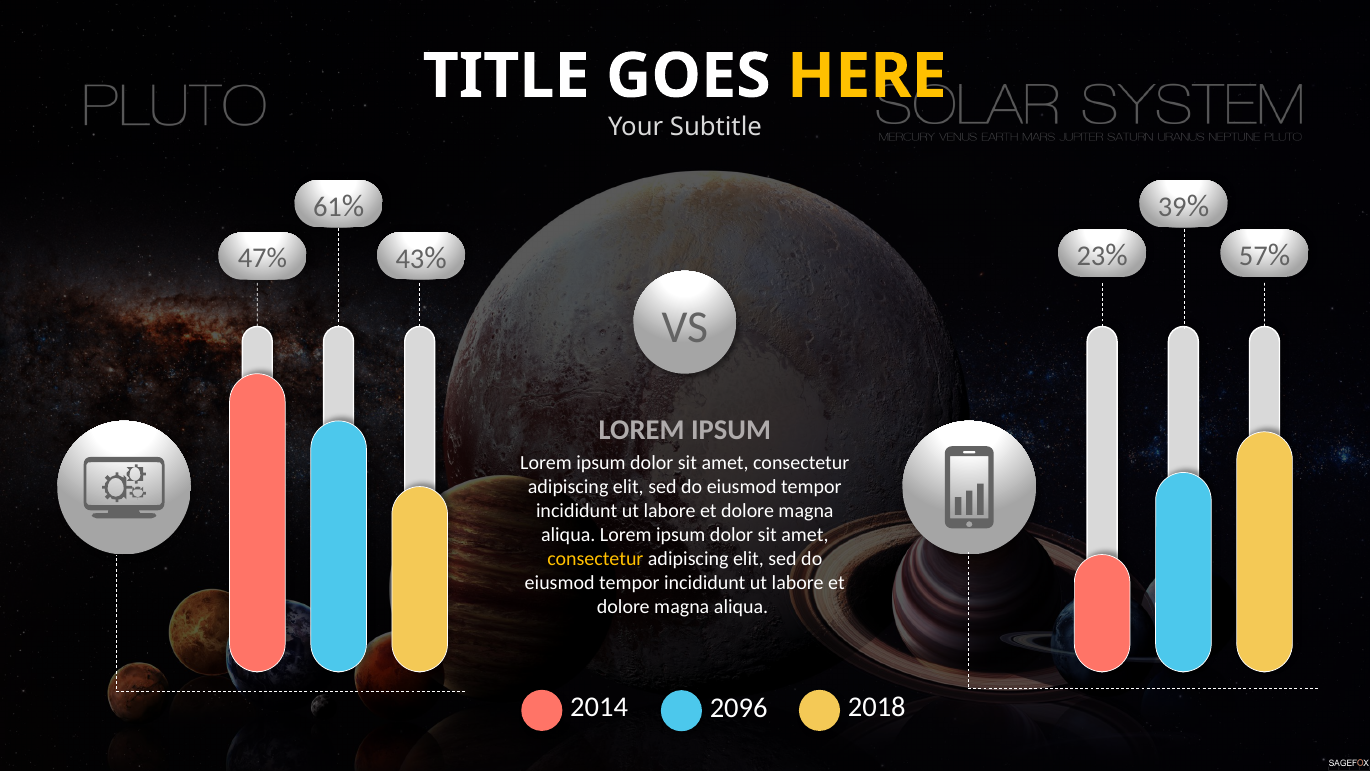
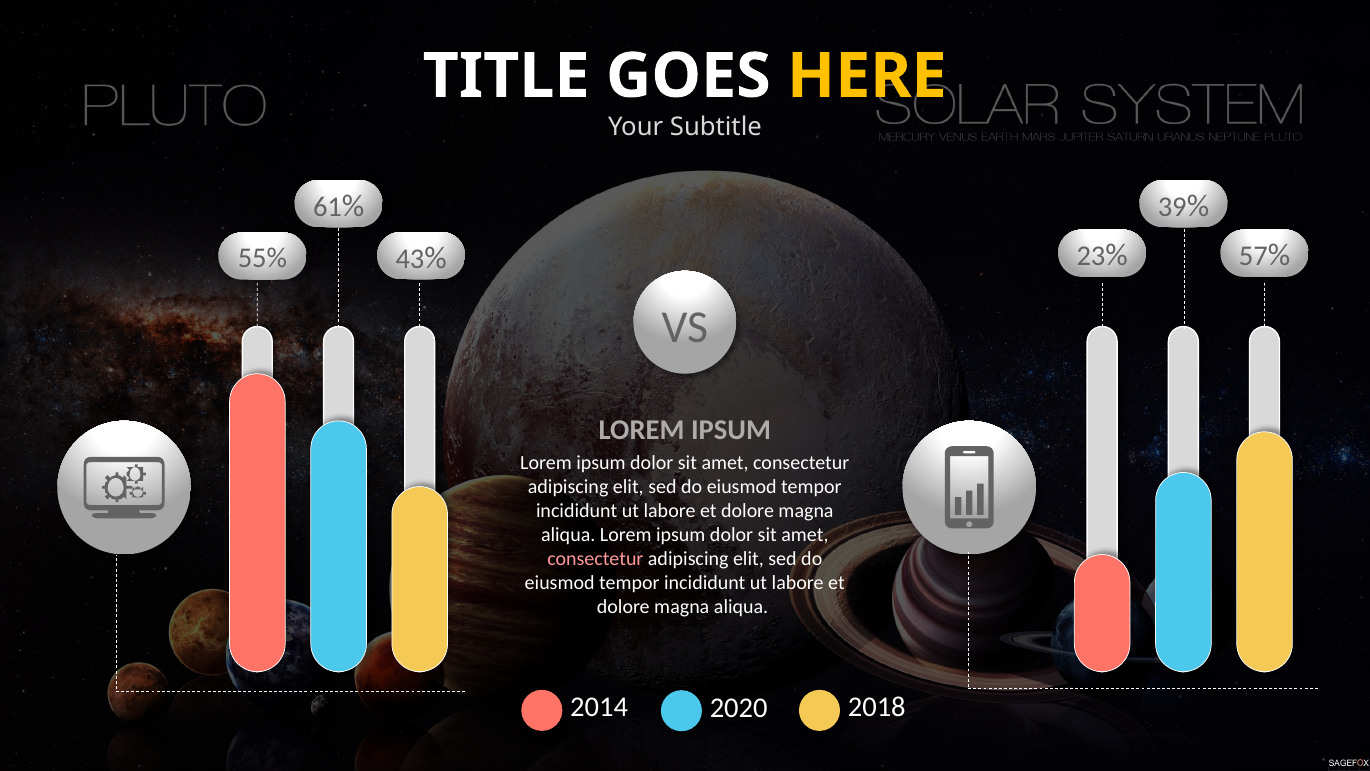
47%: 47% -> 55%
consectetur at (595, 559) colour: yellow -> pink
2096: 2096 -> 2020
